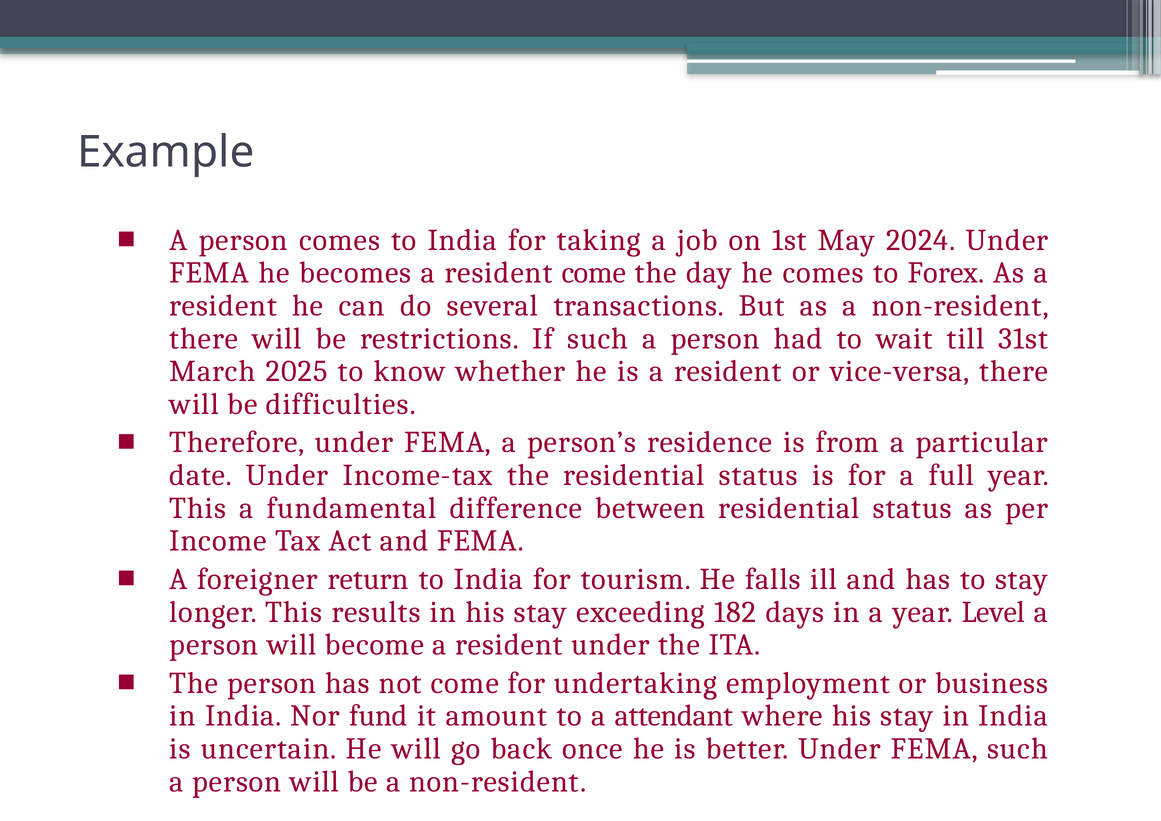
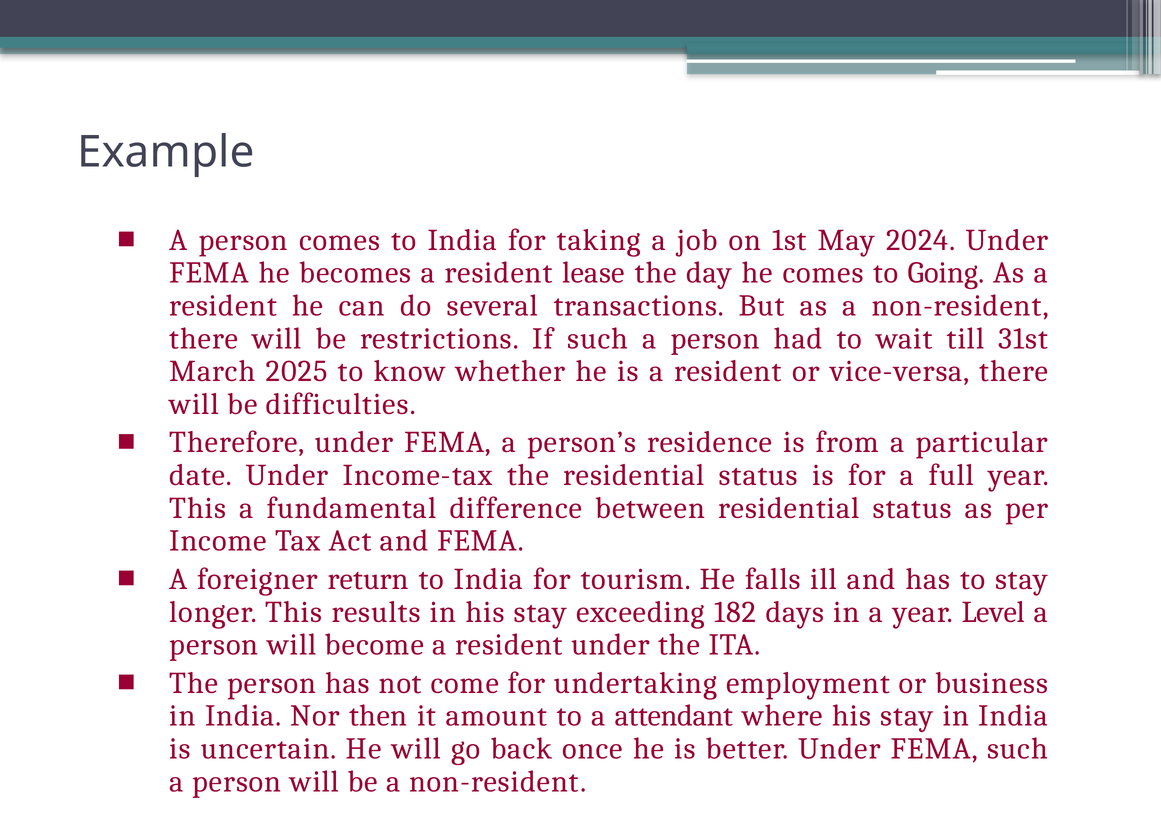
resident come: come -> lease
Forex: Forex -> Going
fund: fund -> then
